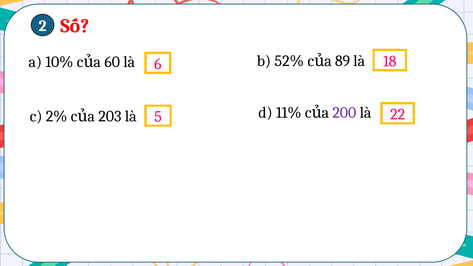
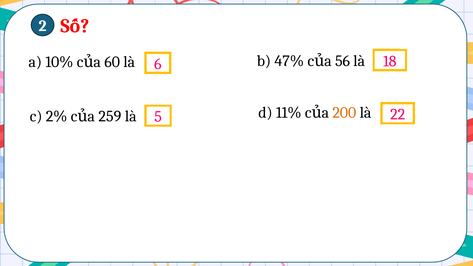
52%: 52% -> 47%
89: 89 -> 56
200 colour: purple -> orange
203: 203 -> 259
